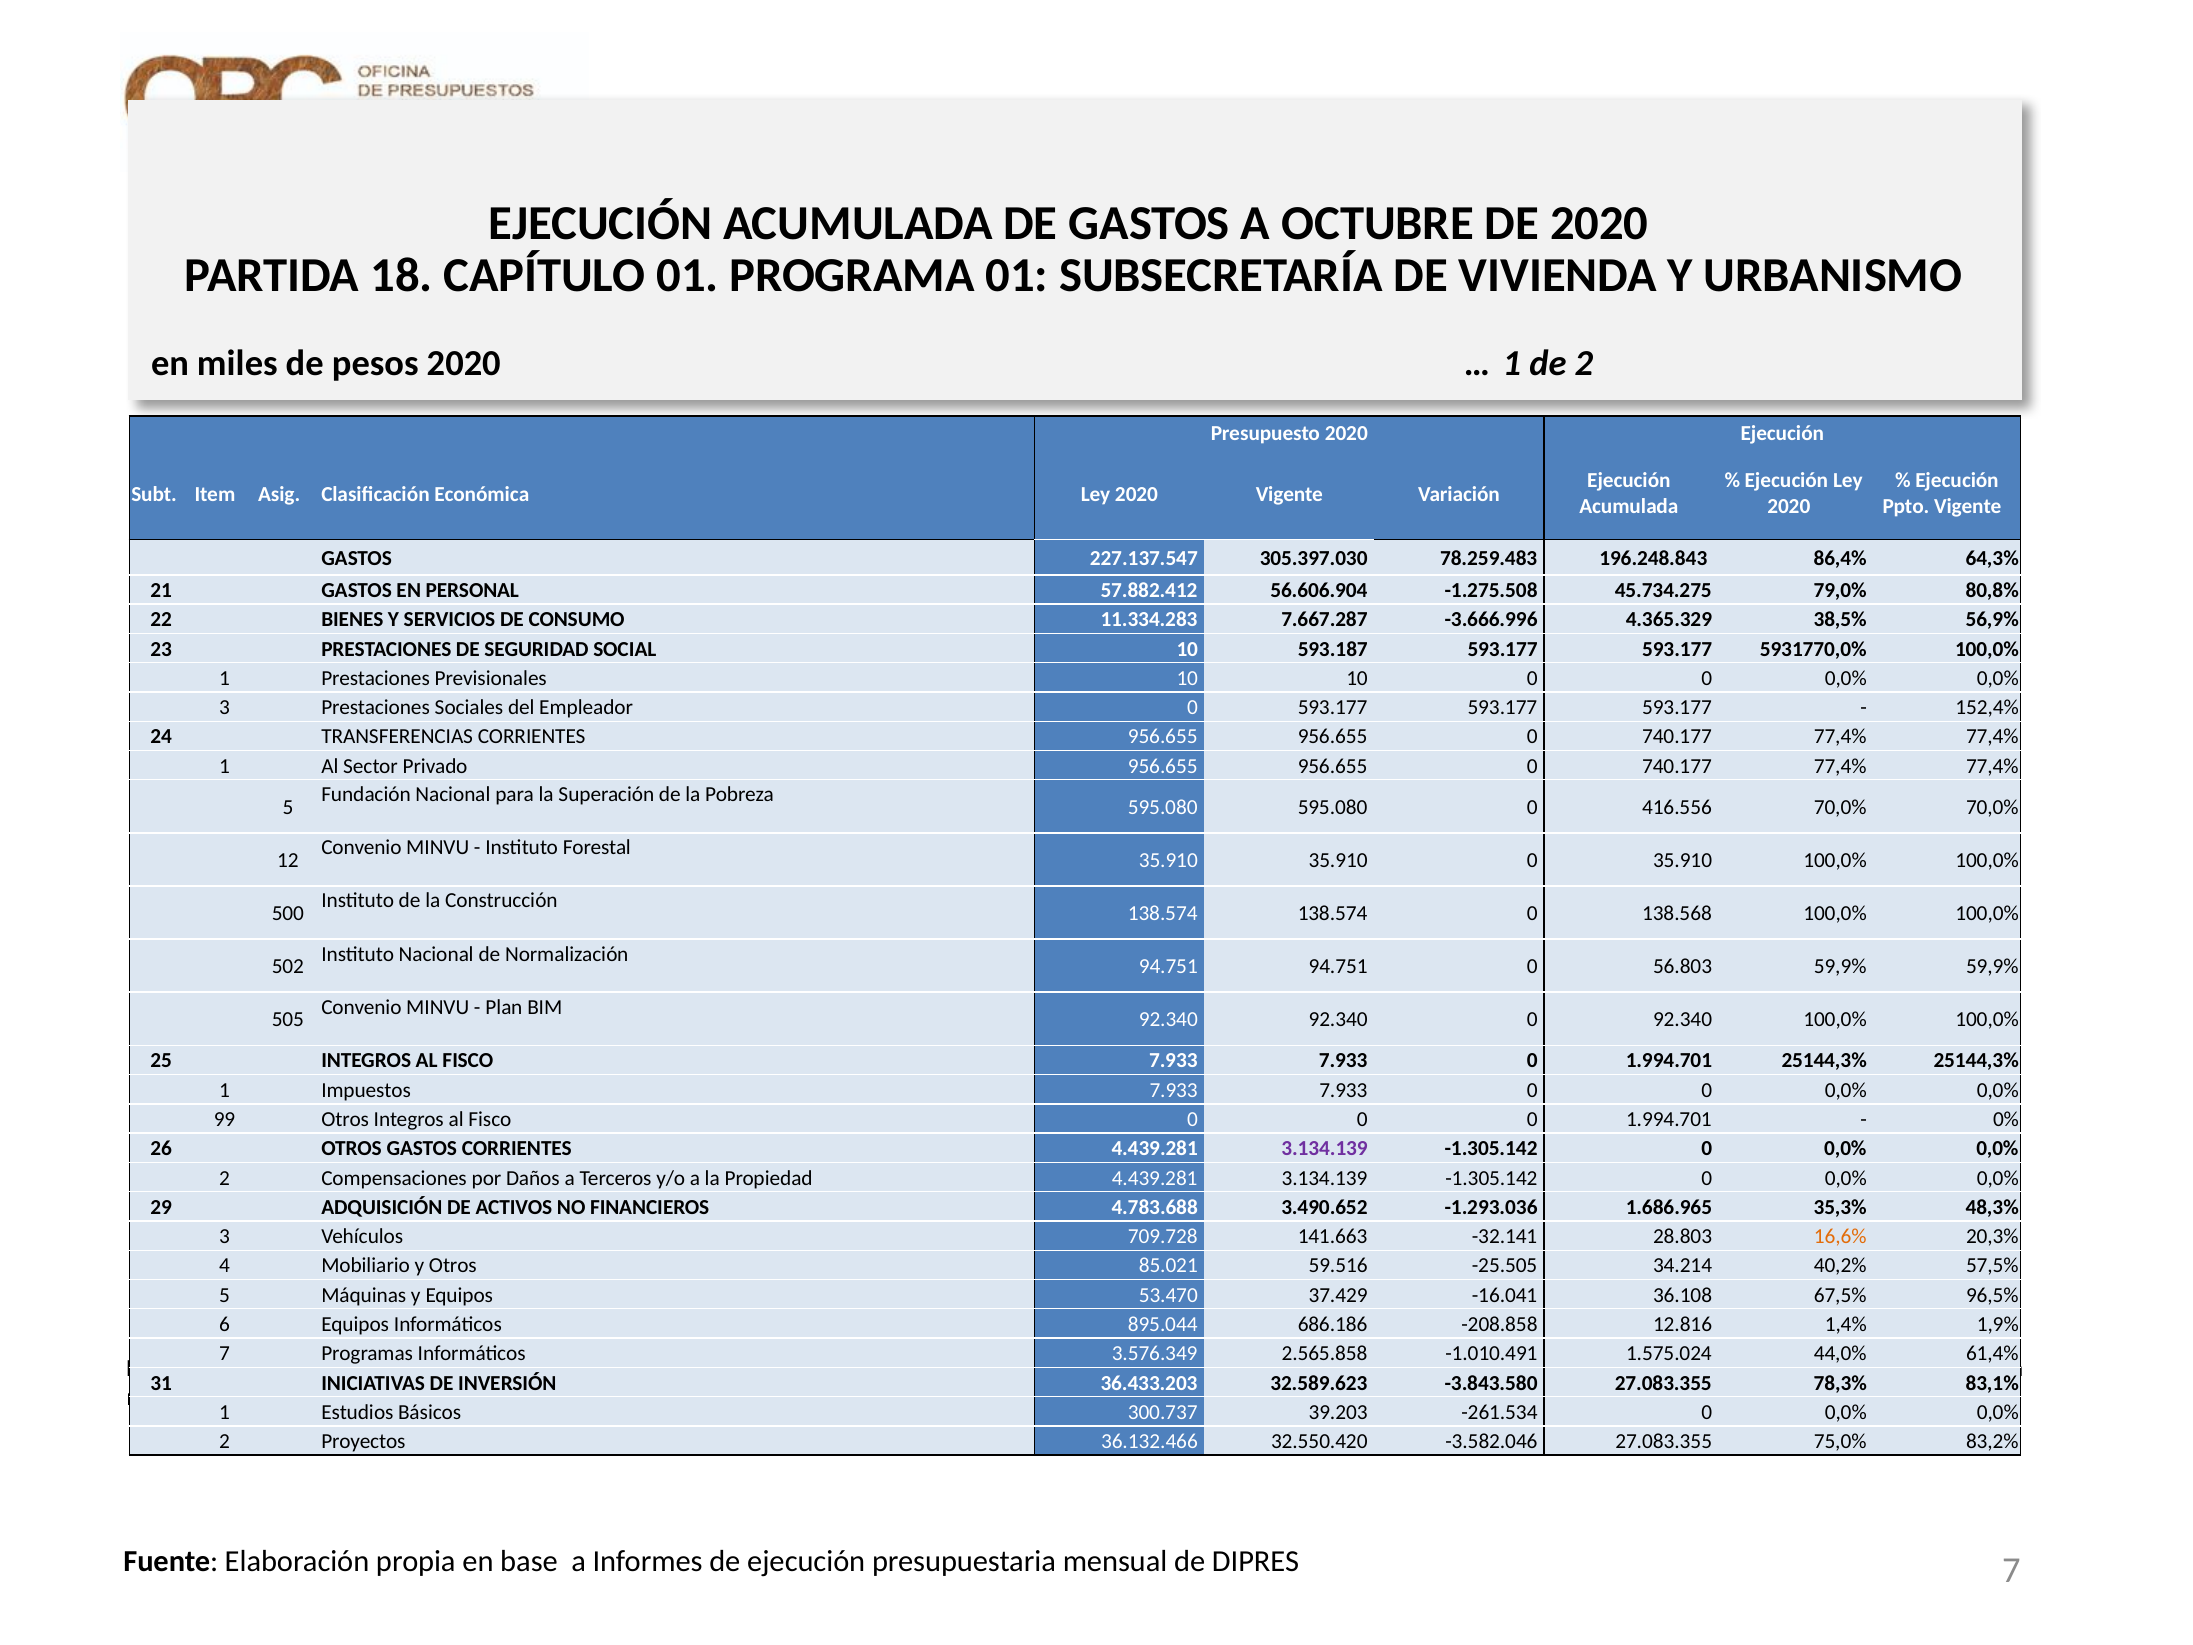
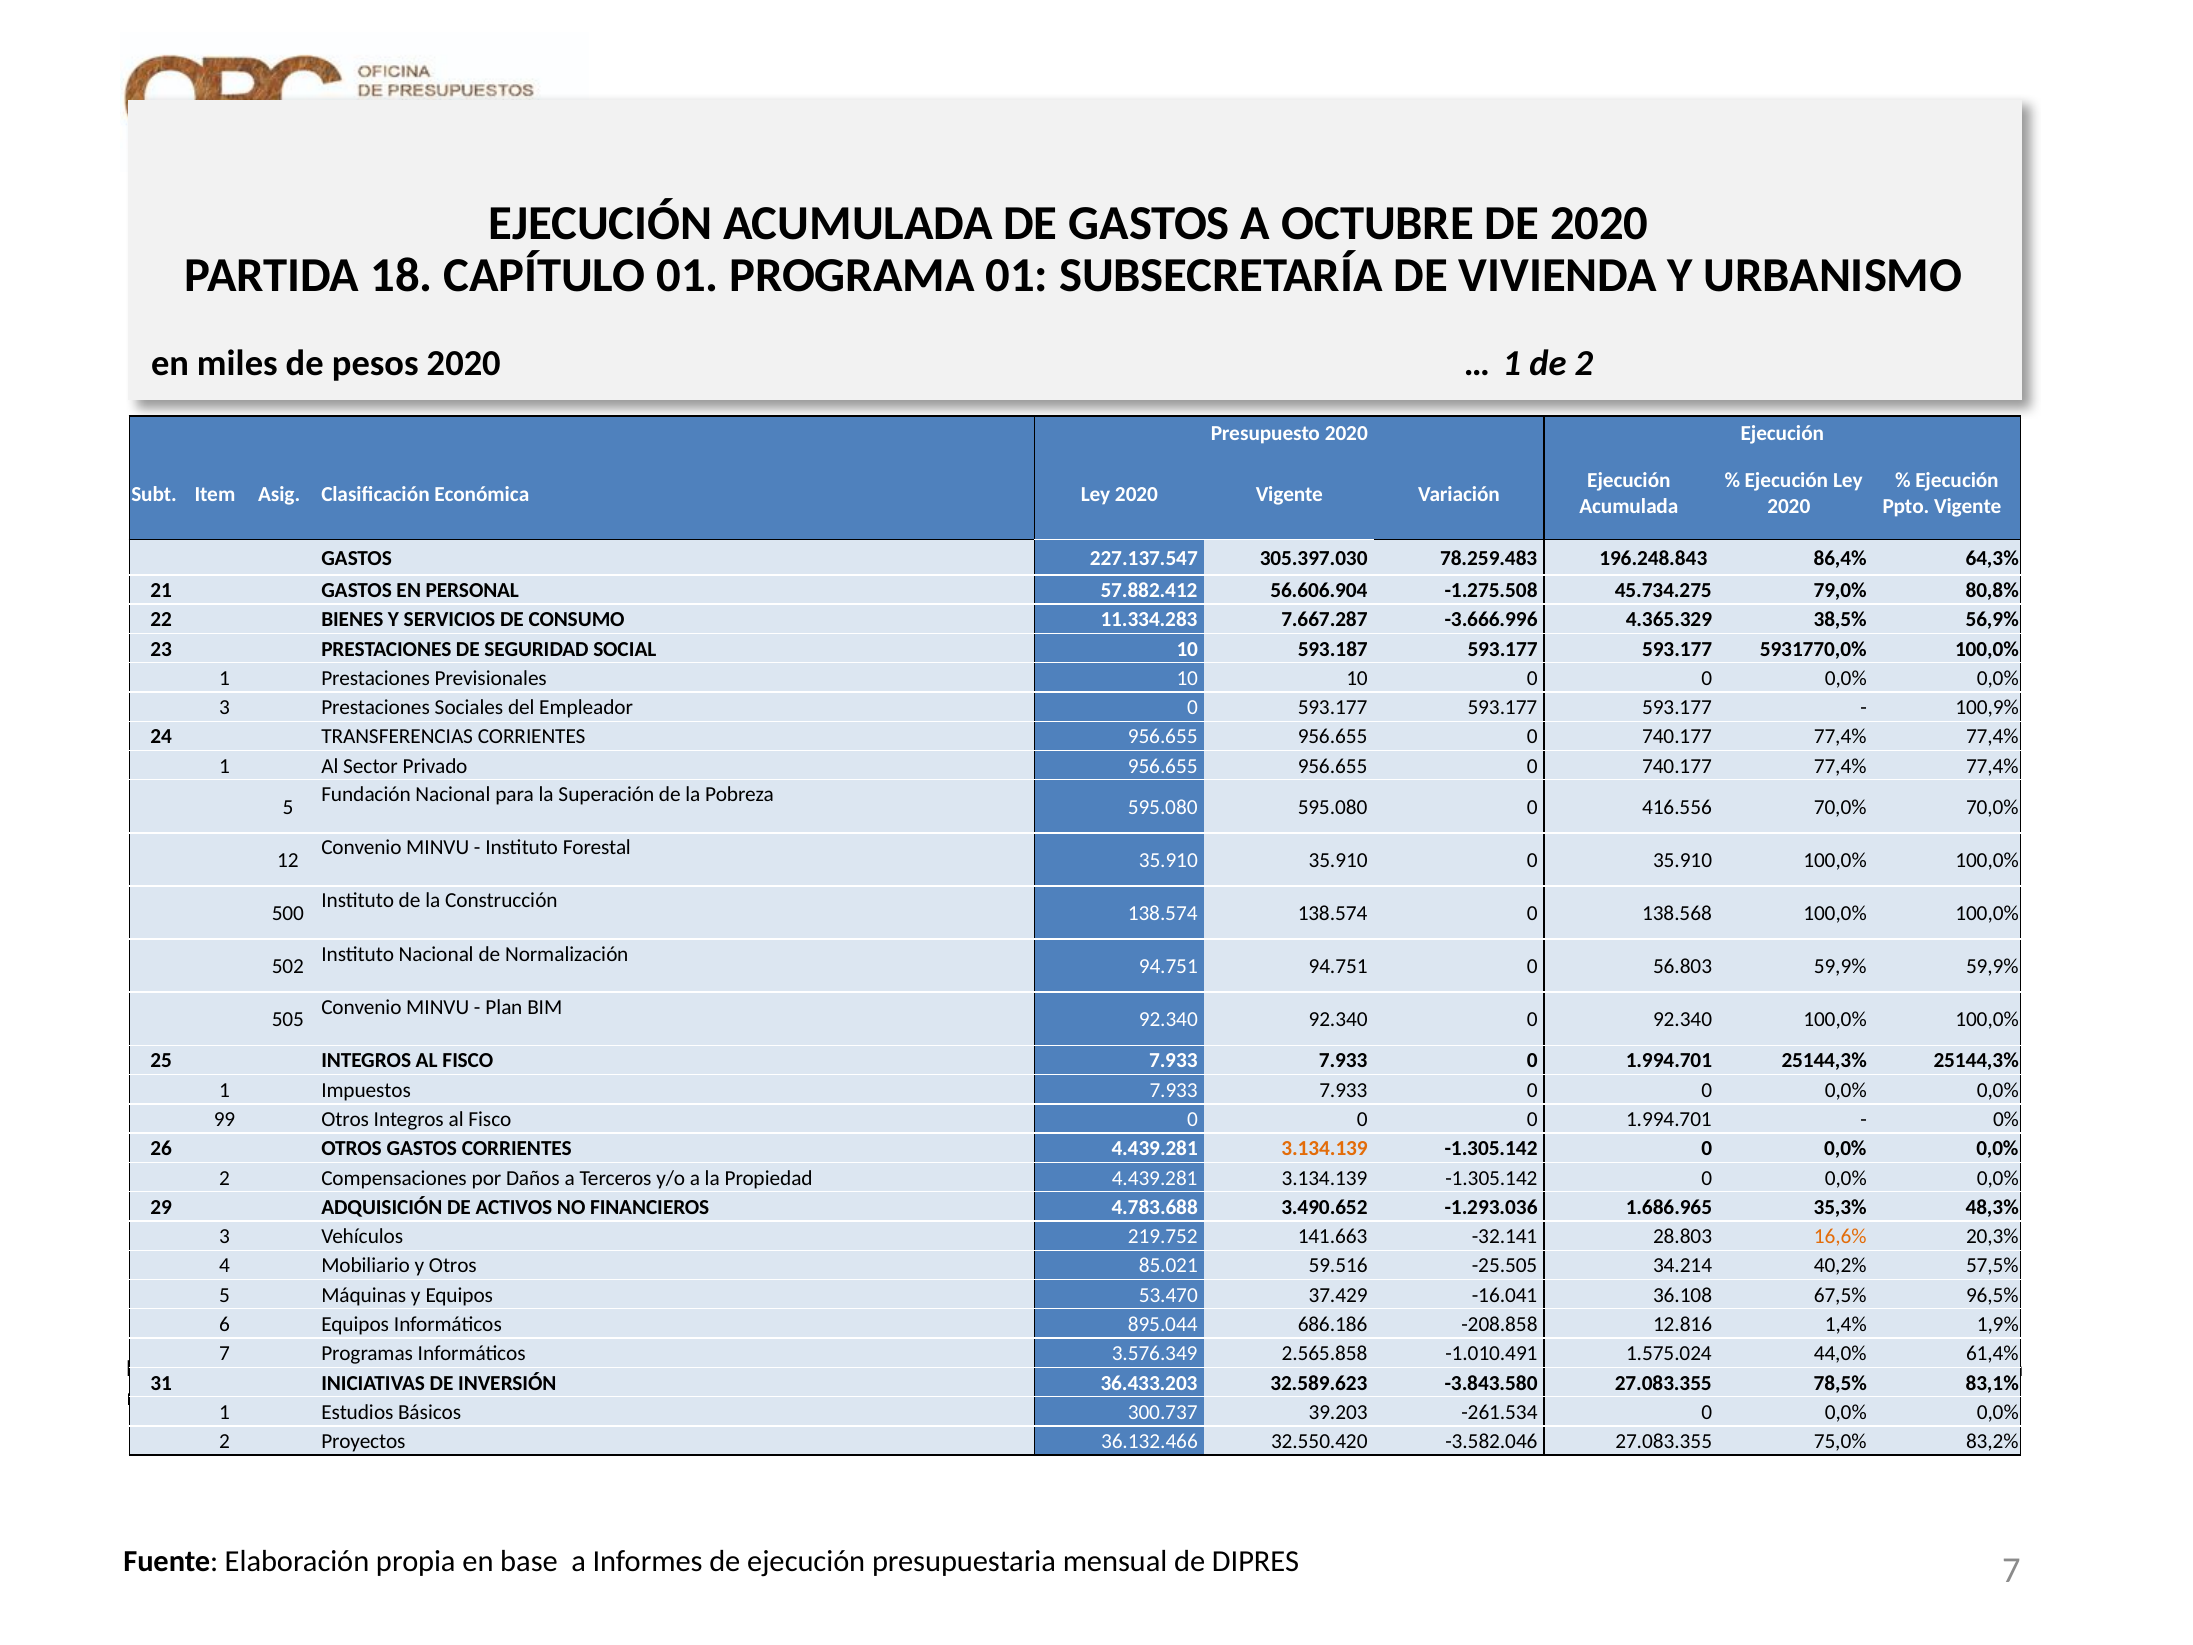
152,4%: 152,4% -> 100,9%
3.134.139 at (1325, 1149) colour: purple -> orange
709.728: 709.728 -> 219.752
78,3%: 78,3% -> 78,5%
